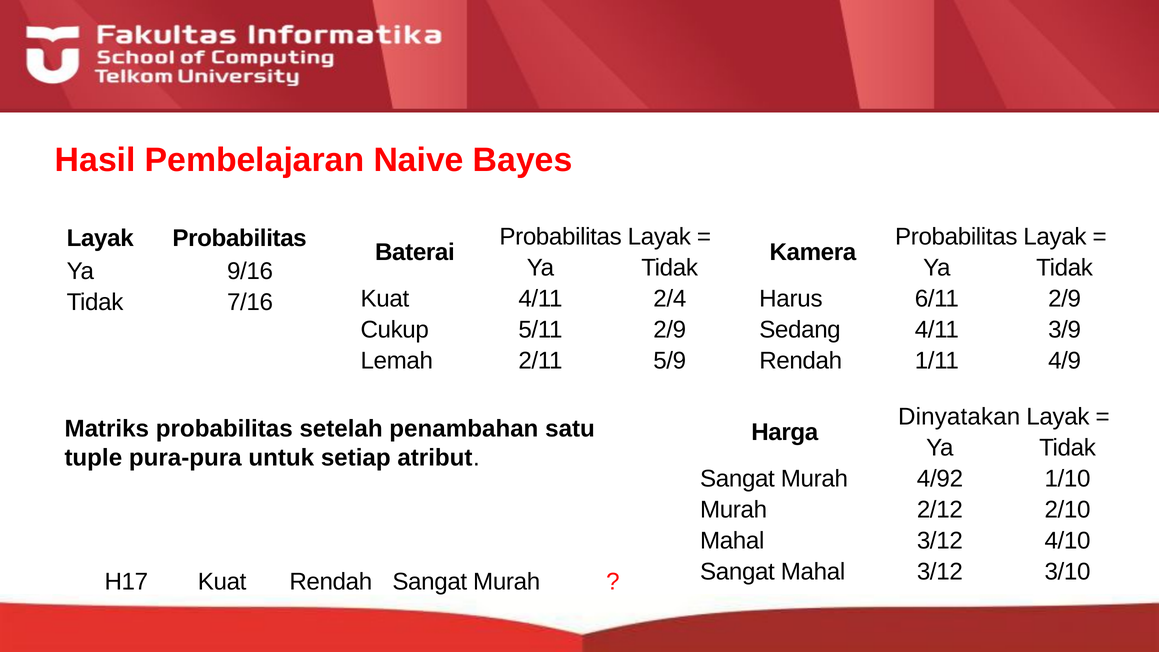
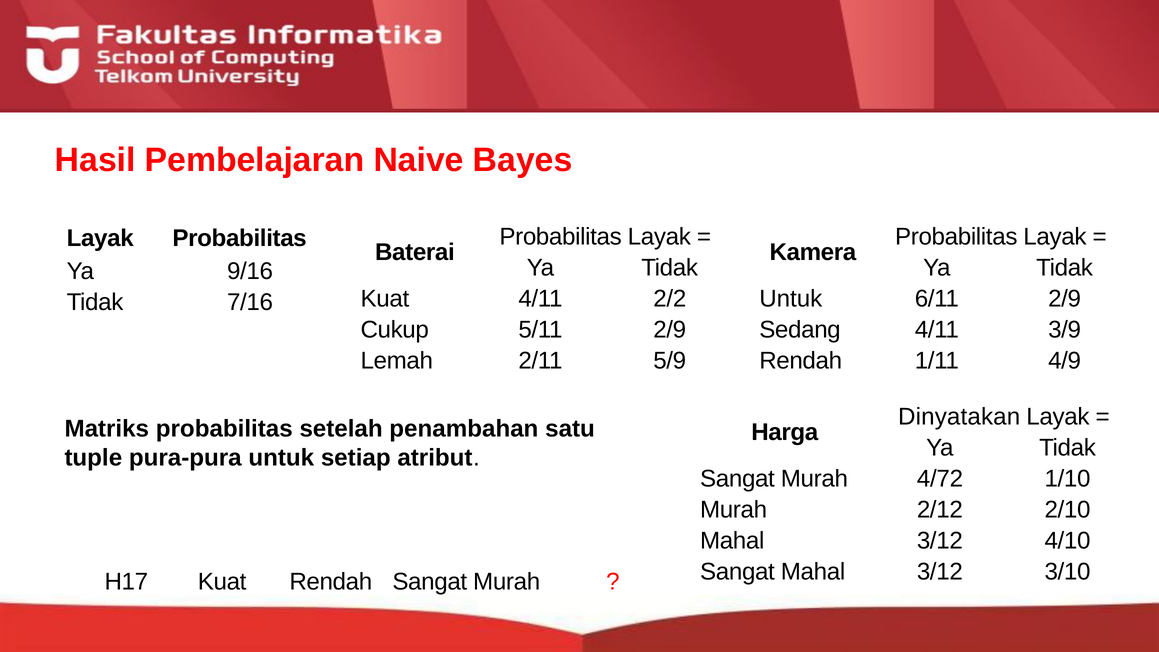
2/4: 2/4 -> 2/2
Harus at (791, 299): Harus -> Untuk
4/92: 4/92 -> 4/72
